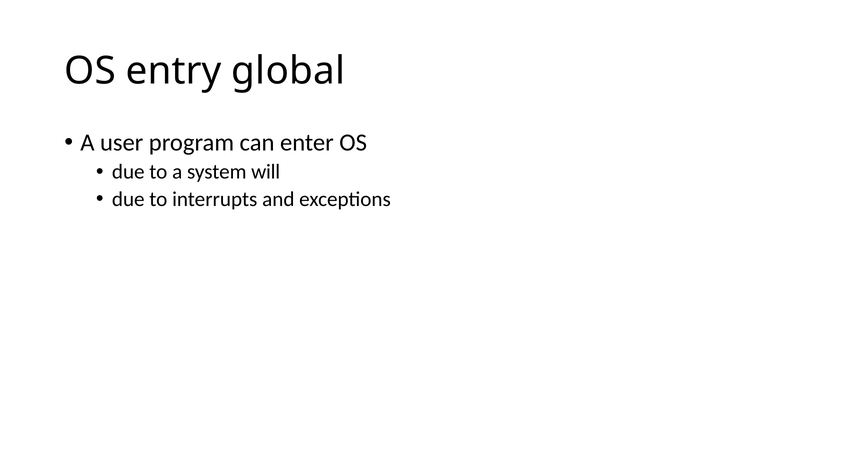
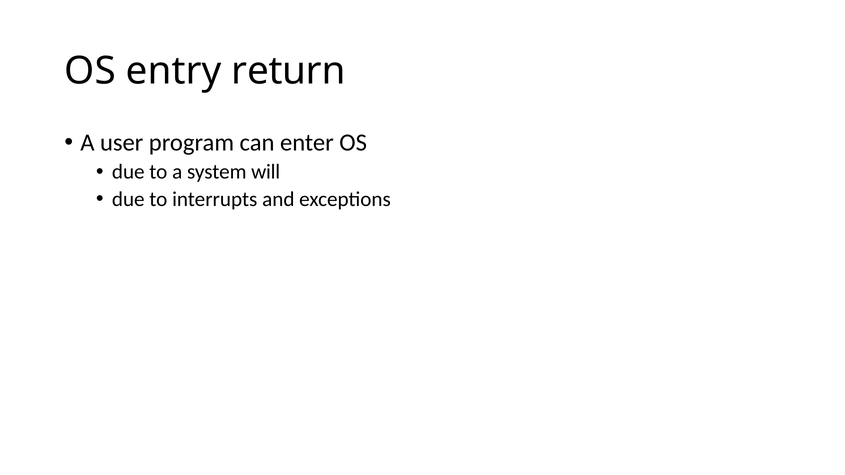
global: global -> return
